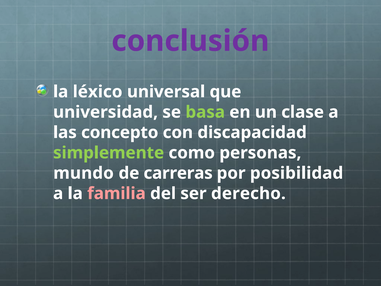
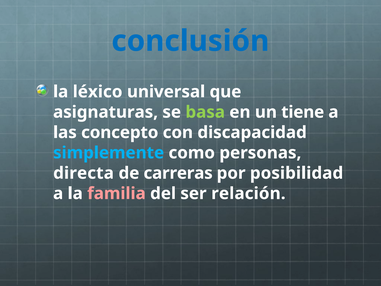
conclusión colour: purple -> blue
universidad: universidad -> asignaturas
clase: clase -> tiene
simplemente colour: light green -> light blue
mundo: mundo -> directa
derecho: derecho -> relación
